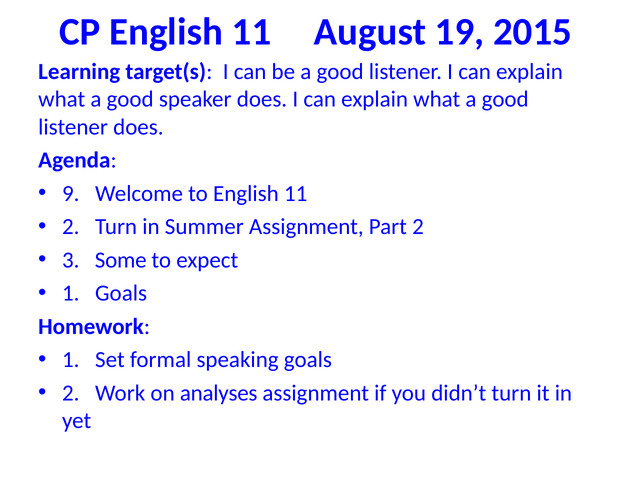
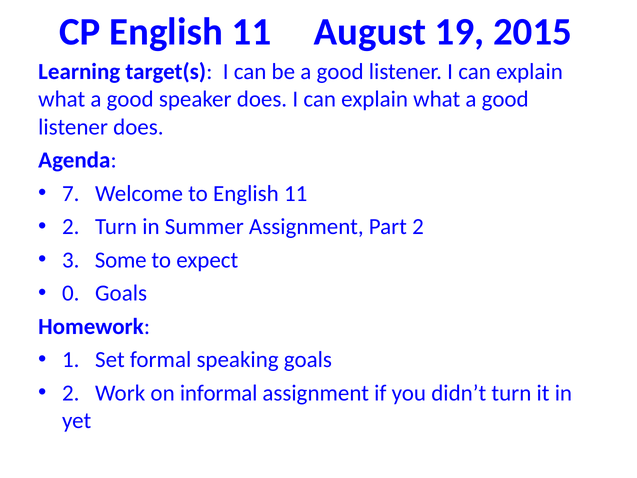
9: 9 -> 7
1 at (71, 293): 1 -> 0
analyses: analyses -> informal
